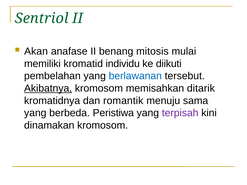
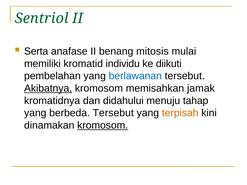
Akan: Akan -> Serta
ditarik: ditarik -> jamak
romantik: romantik -> didahului
sama: sama -> tahap
berbeda Peristiwa: Peristiwa -> Tersebut
terpisah colour: purple -> orange
kromosom at (103, 125) underline: none -> present
